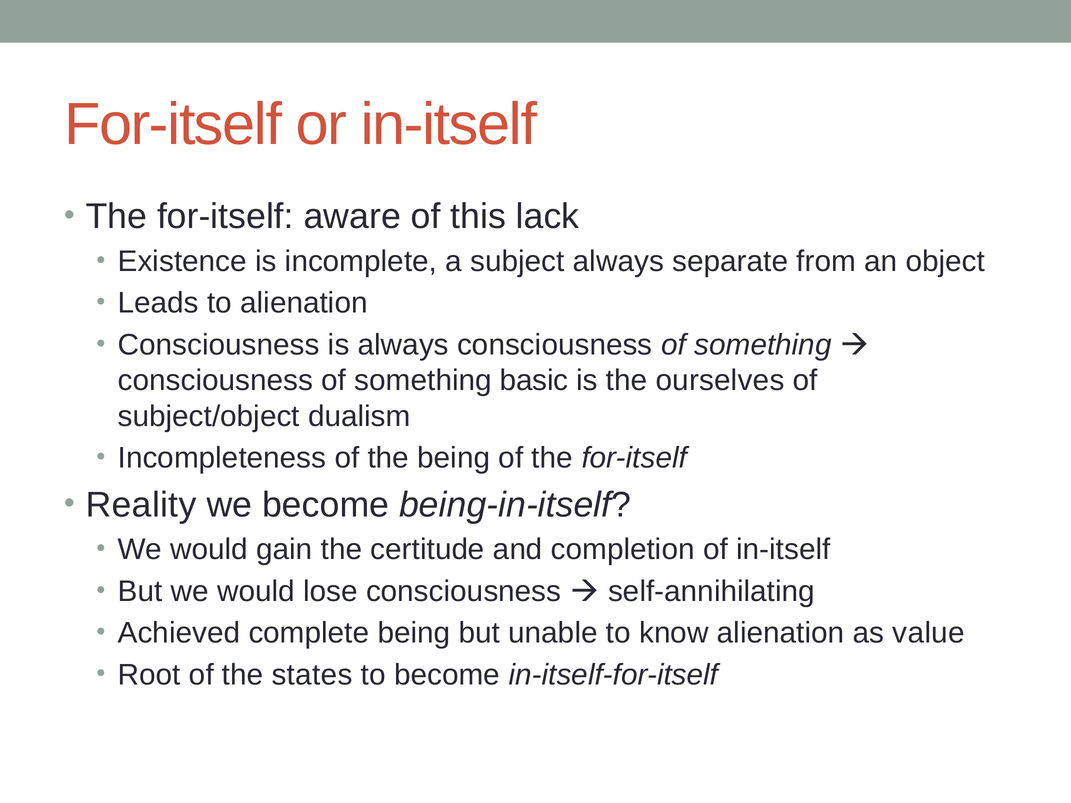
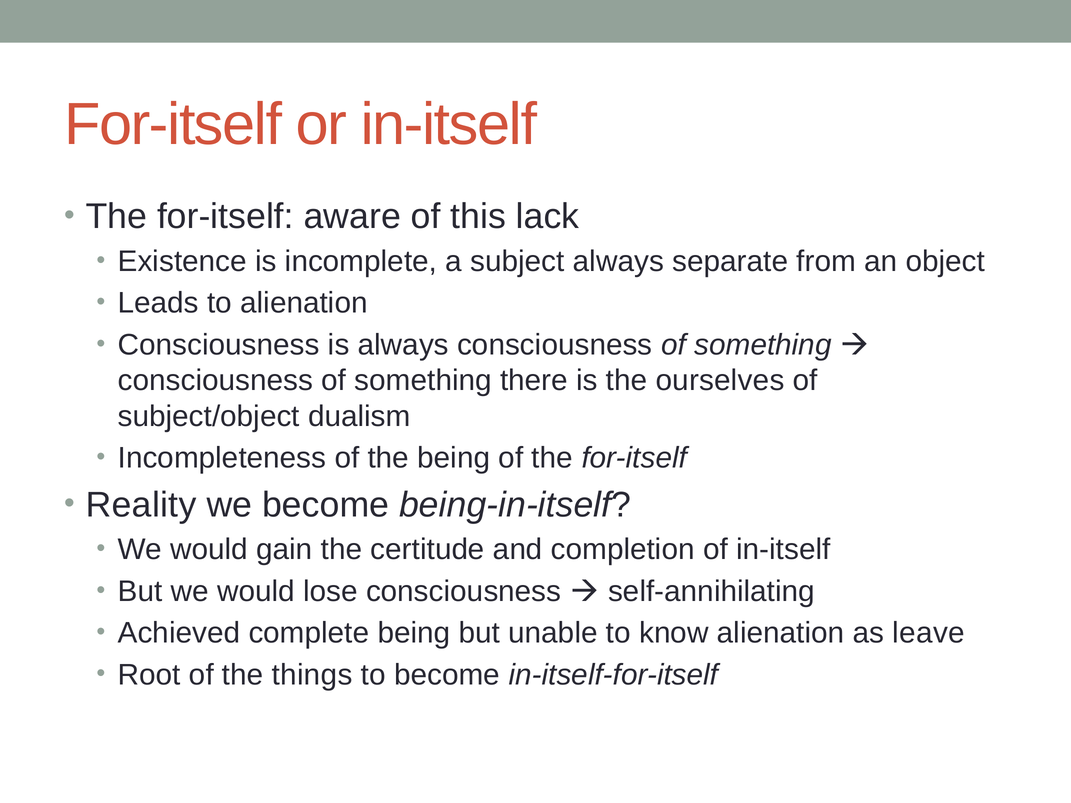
basic: basic -> there
value: value -> leave
states: states -> things
